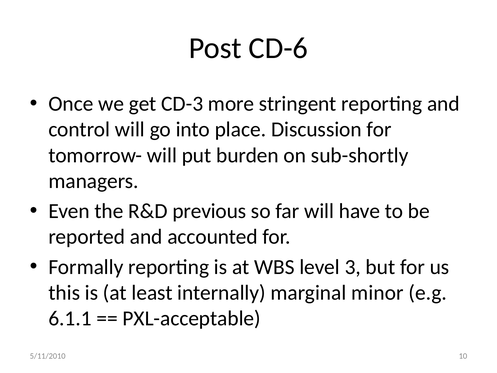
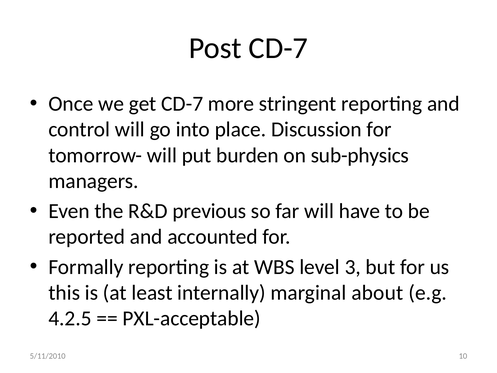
Post CD-6: CD-6 -> CD-7
get CD-3: CD-3 -> CD-7
sub-shortly: sub-shortly -> sub-physics
minor: minor -> about
6.1.1: 6.1.1 -> 4.2.5
